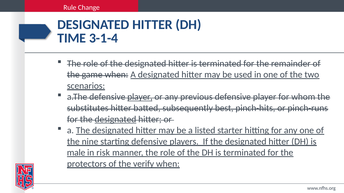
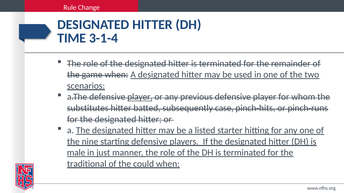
best: best -> case
designated at (115, 120) underline: present -> none
risk: risk -> just
protectors: protectors -> traditional
verify: verify -> could
